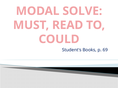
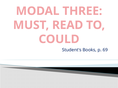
SOLVE: SOLVE -> THREE
